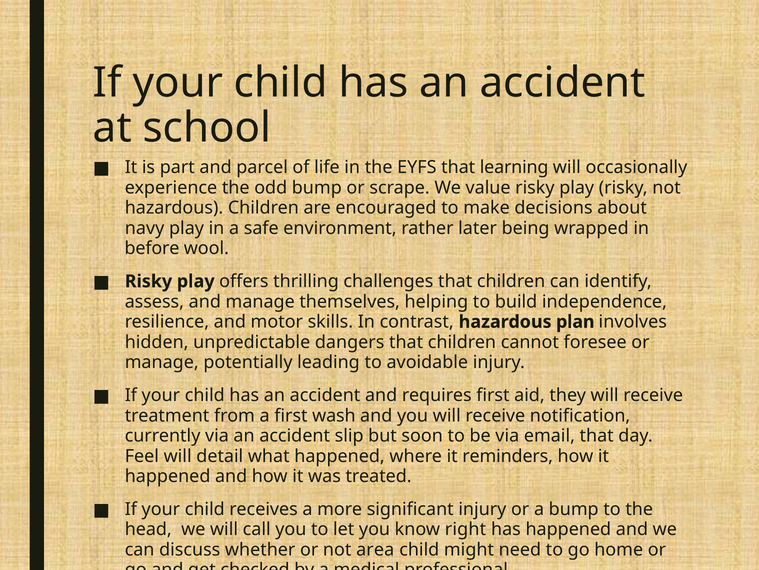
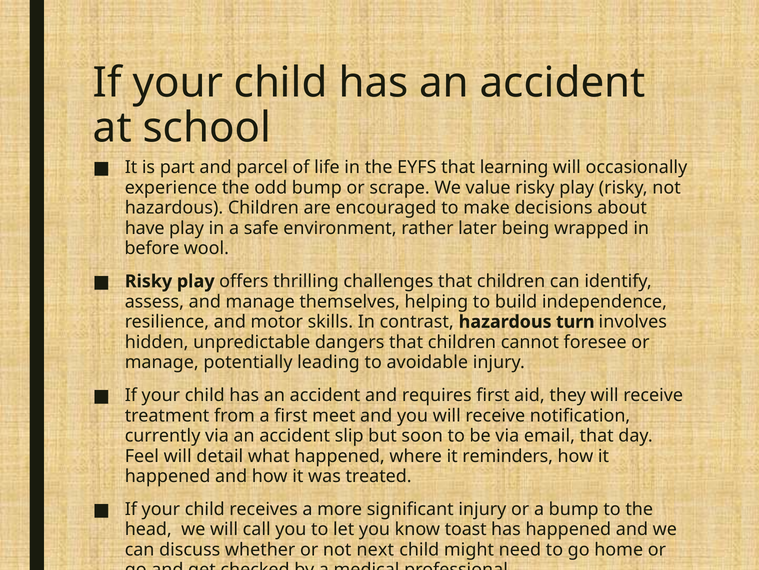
navy: navy -> have
plan: plan -> turn
wash: wash -> meet
right: right -> toast
area: area -> next
